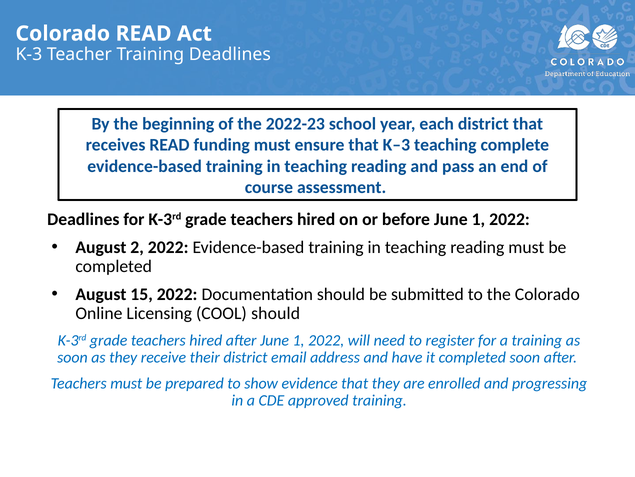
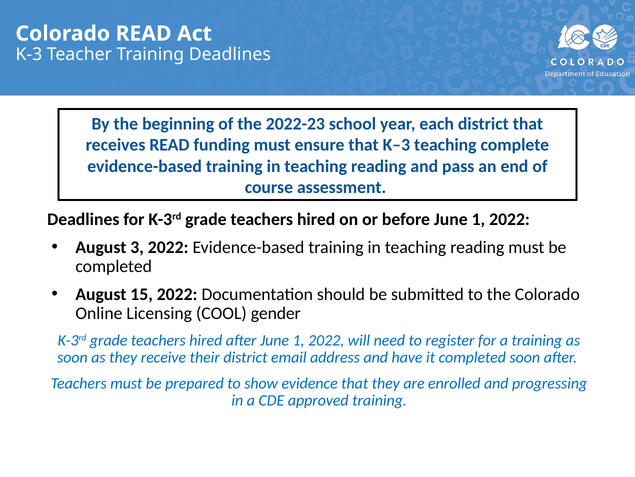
2: 2 -> 3
COOL should: should -> gender
